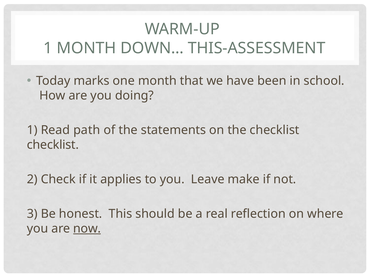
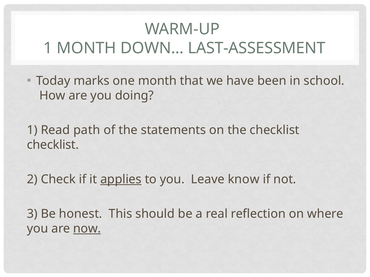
THIS-ASSESSMENT: THIS-ASSESSMENT -> LAST-ASSESSMENT
applies underline: none -> present
make: make -> know
